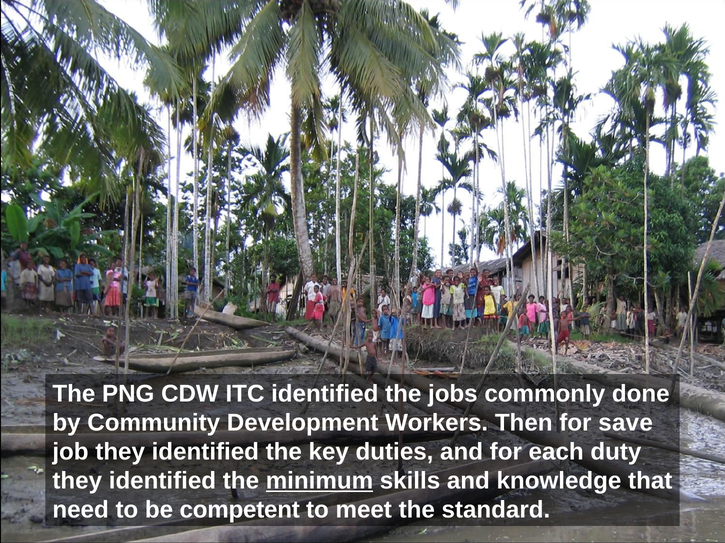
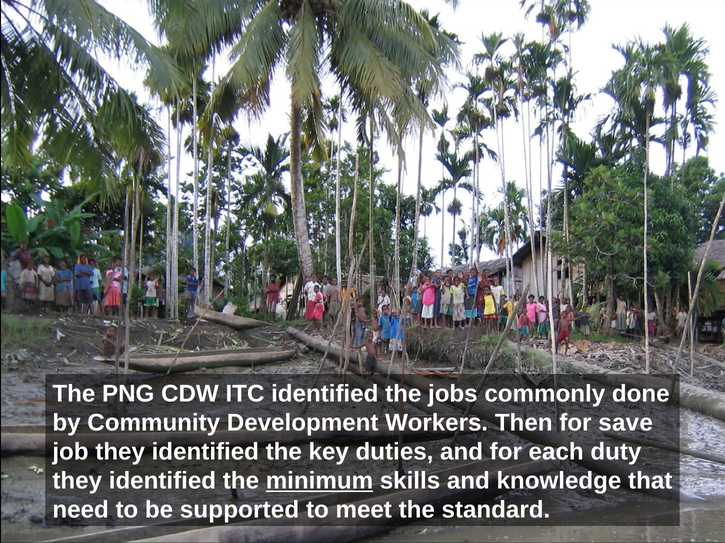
competent: competent -> supported
